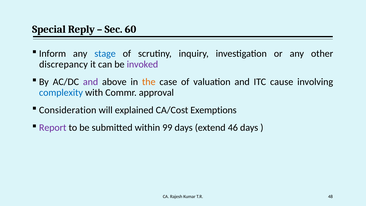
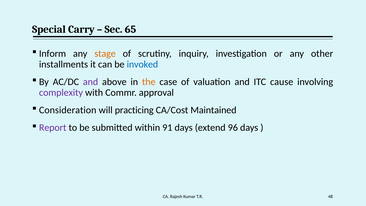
Reply: Reply -> Carry
60: 60 -> 65
stage colour: blue -> orange
discrepancy: discrepancy -> installments
invoked colour: purple -> blue
complexity colour: blue -> purple
explained: explained -> practicing
Exemptions: Exemptions -> Maintained
99: 99 -> 91
46: 46 -> 96
